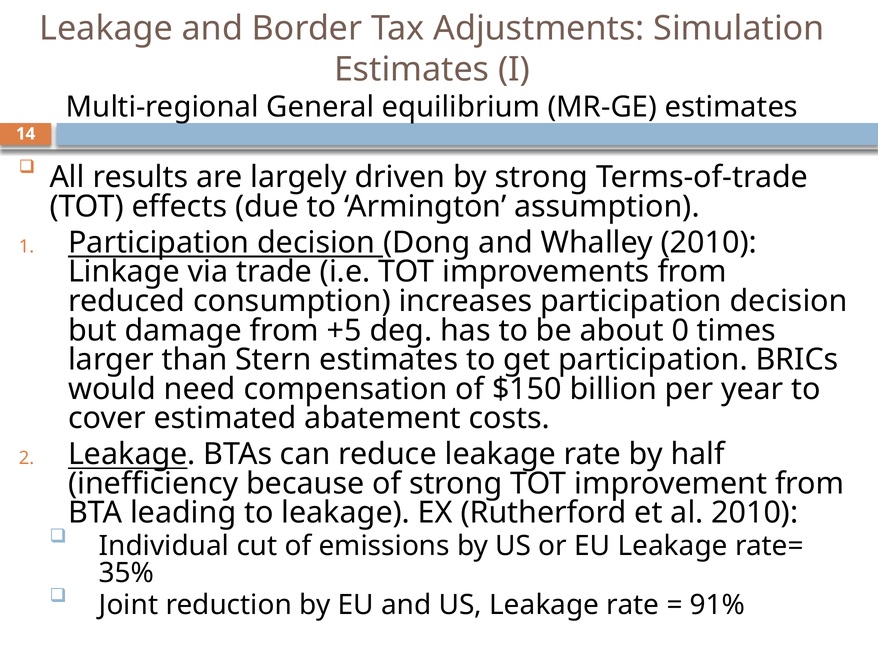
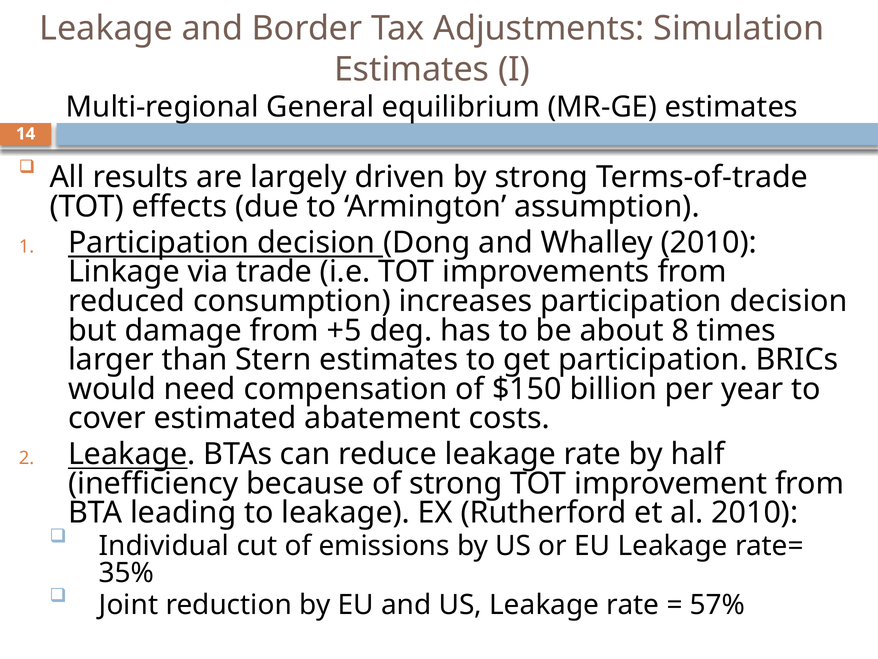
0: 0 -> 8
91%: 91% -> 57%
